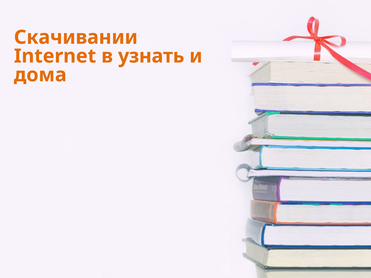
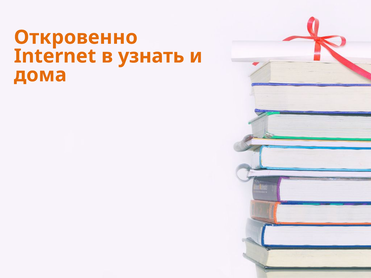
Скачивании: Скачивании -> Откровенно
